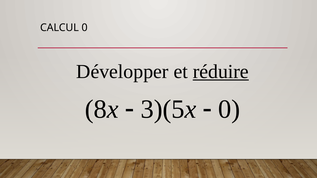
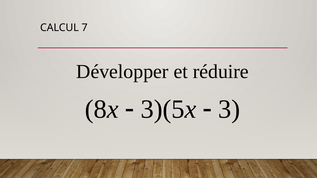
CALCUL 0: 0 -> 7
réduire underline: present -> none
0 at (229, 109): 0 -> 3
